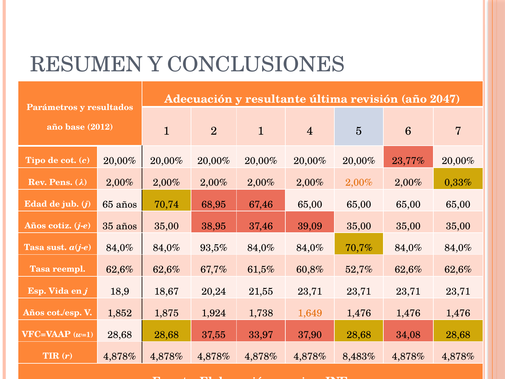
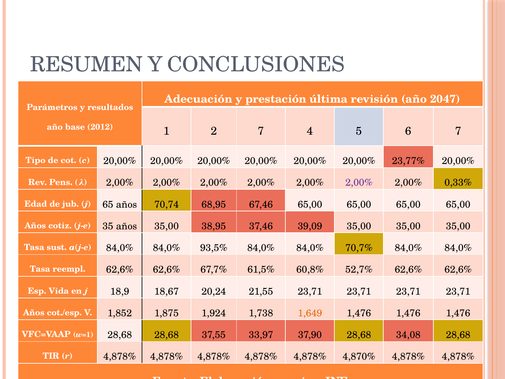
resultante: resultante -> prestación
2 1: 1 -> 7
2,00% at (359, 183) colour: orange -> purple
8,483%: 8,483% -> 4,870%
